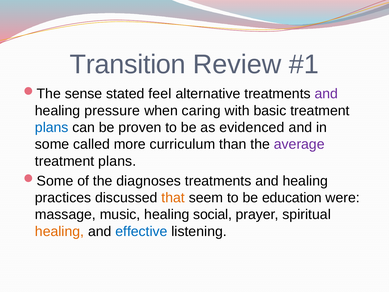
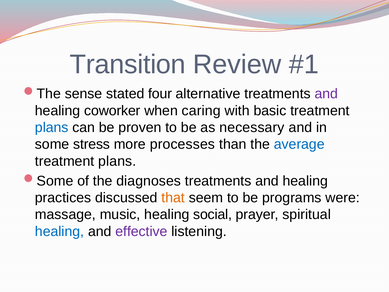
feel: feel -> four
pressure: pressure -> coworker
evidenced: evidenced -> necessary
called: called -> stress
curriculum: curriculum -> processes
average colour: purple -> blue
education: education -> programs
healing at (60, 231) colour: orange -> blue
effective colour: blue -> purple
